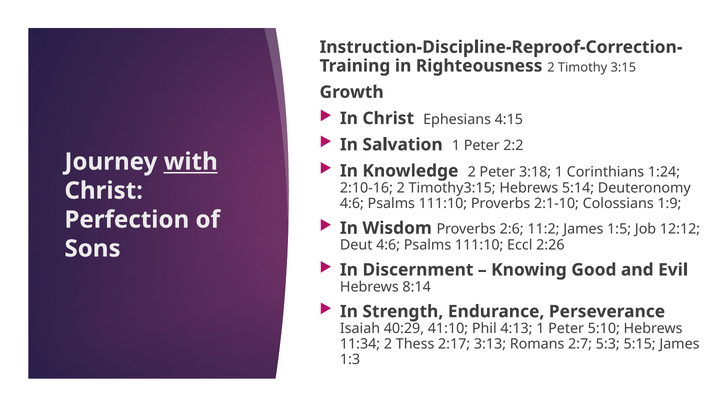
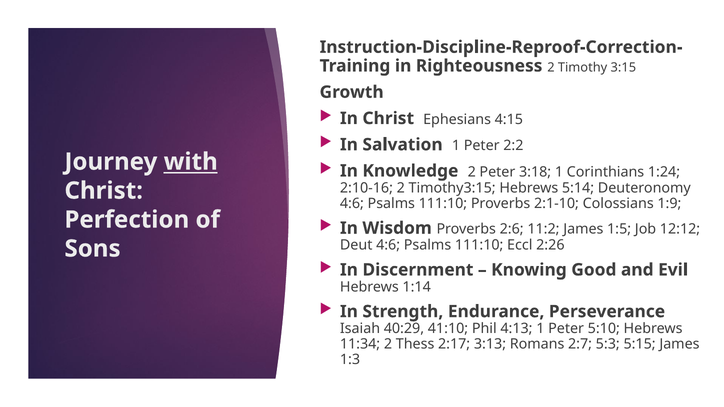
8:14: 8:14 -> 1:14
